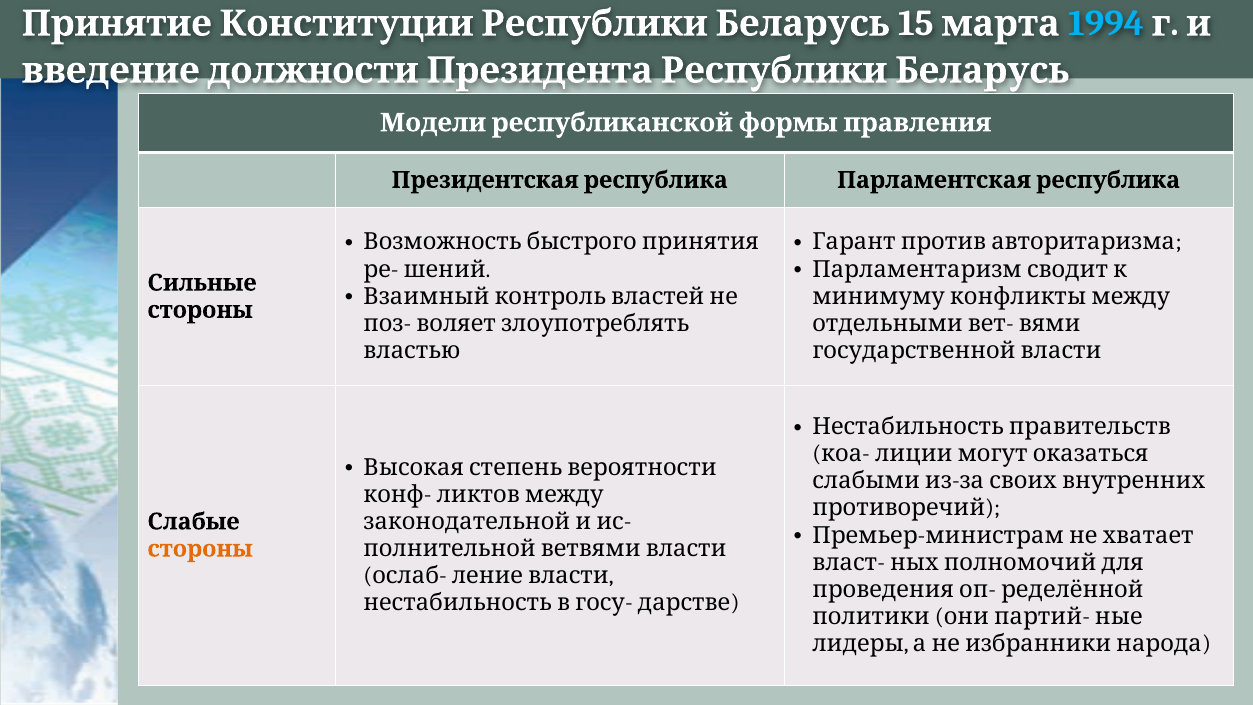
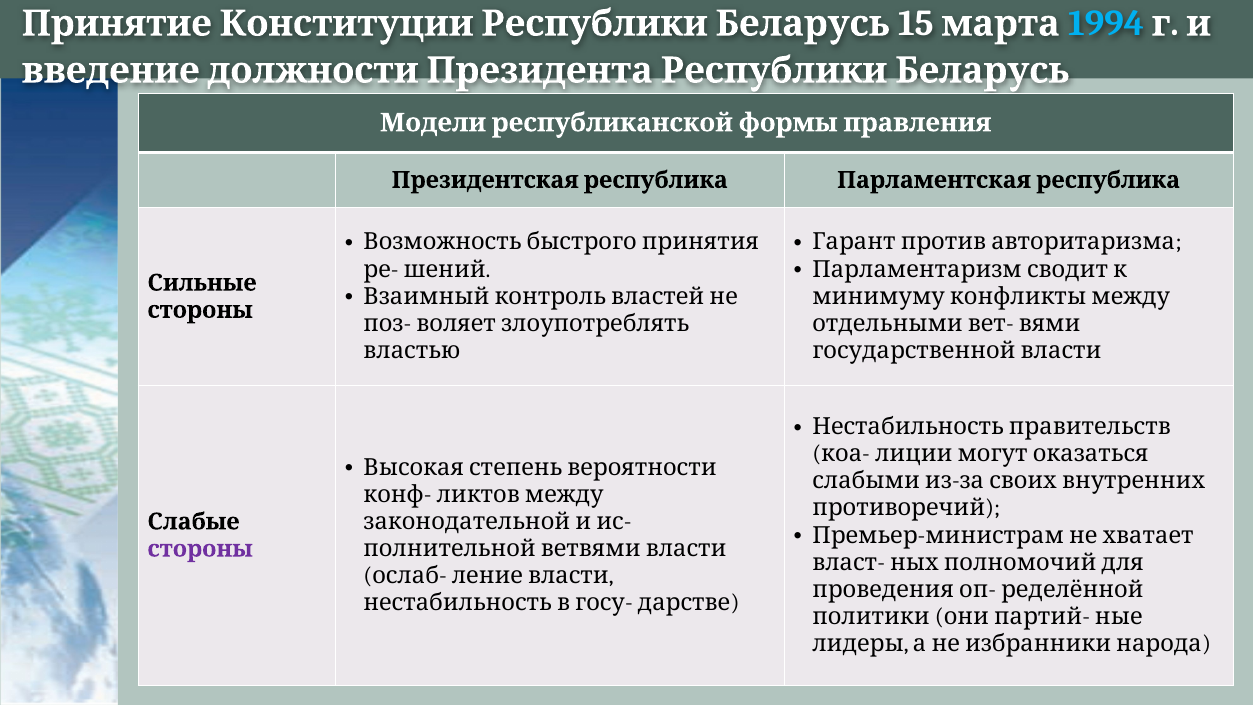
стороны at (200, 549) colour: orange -> purple
